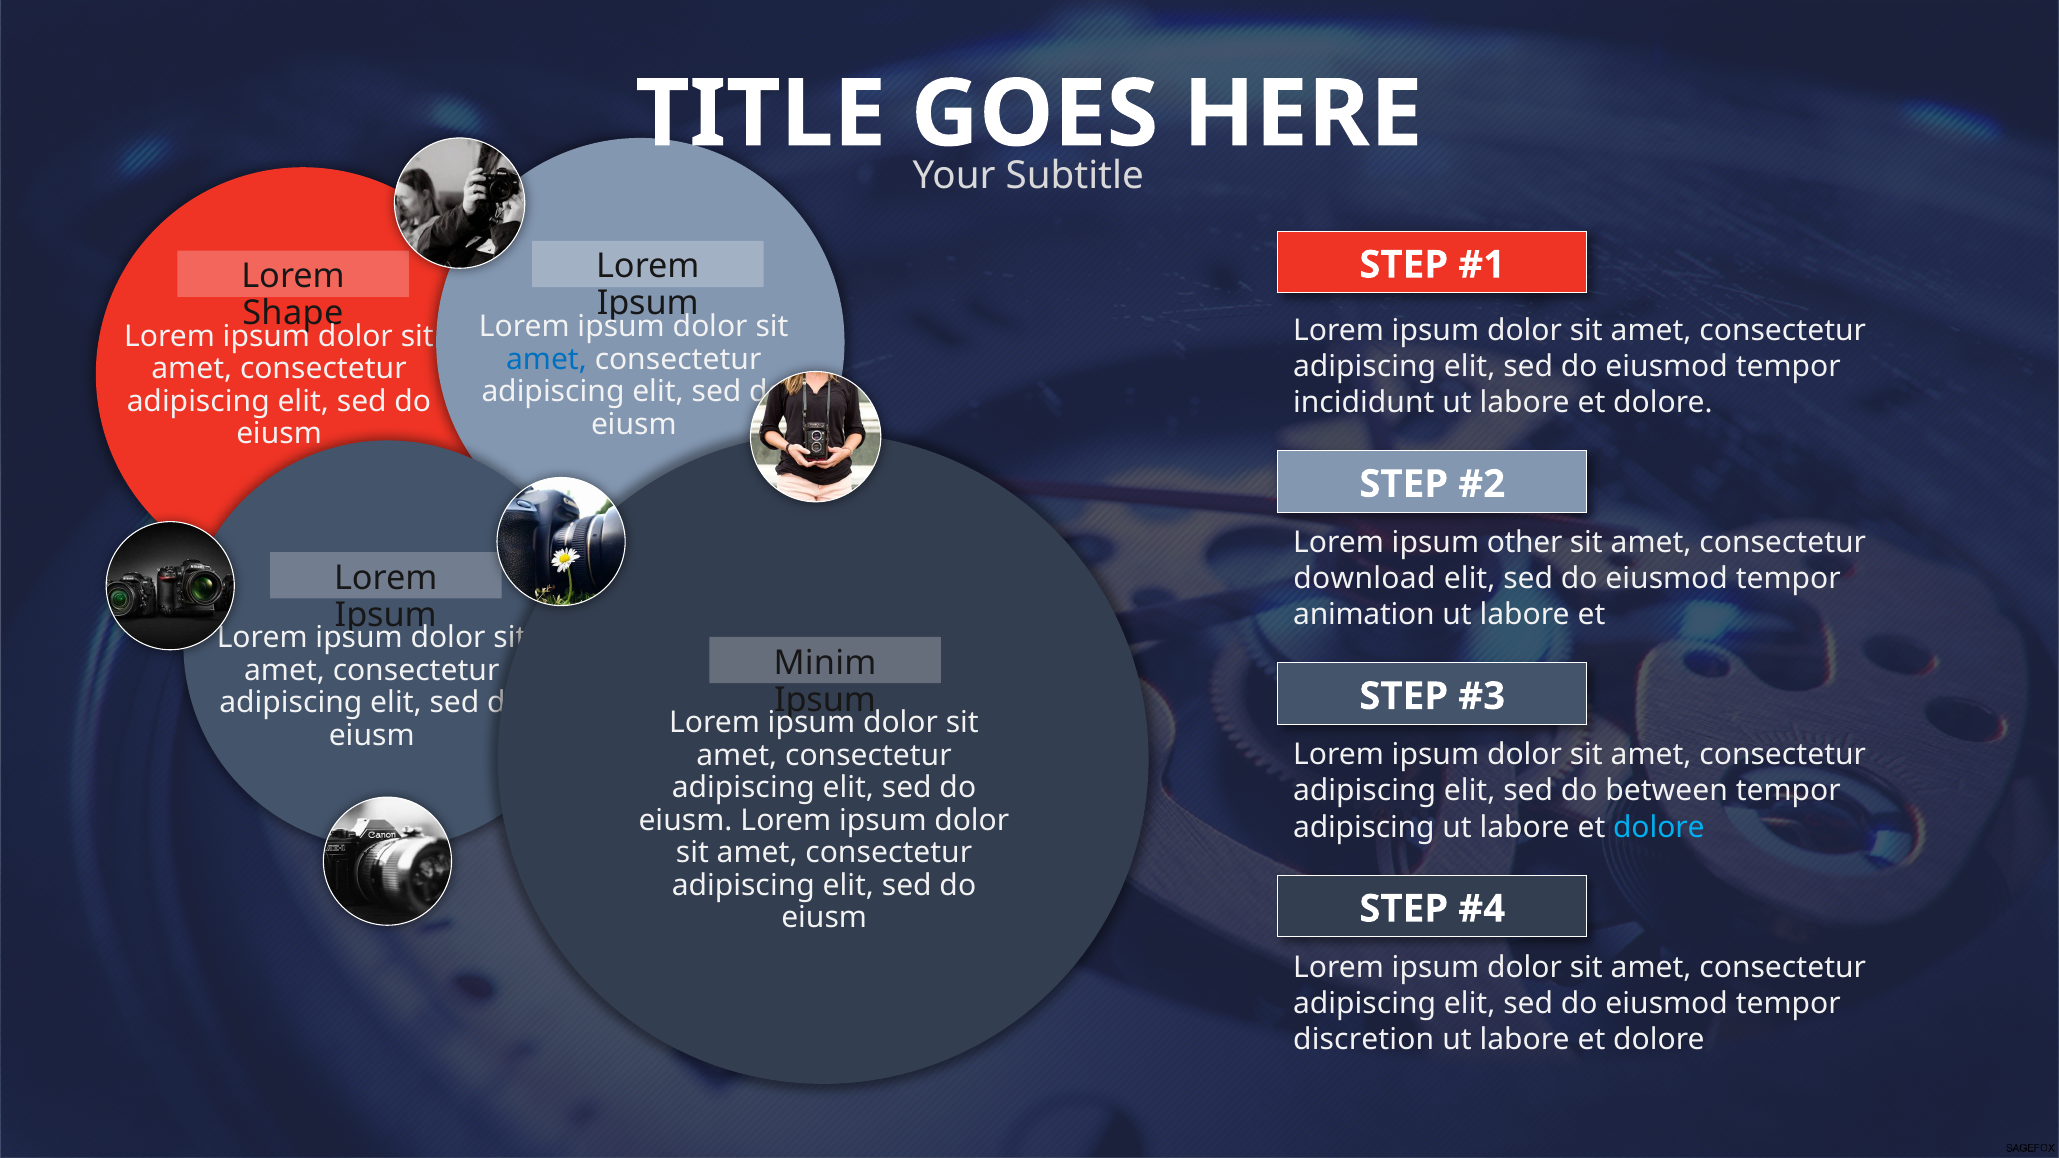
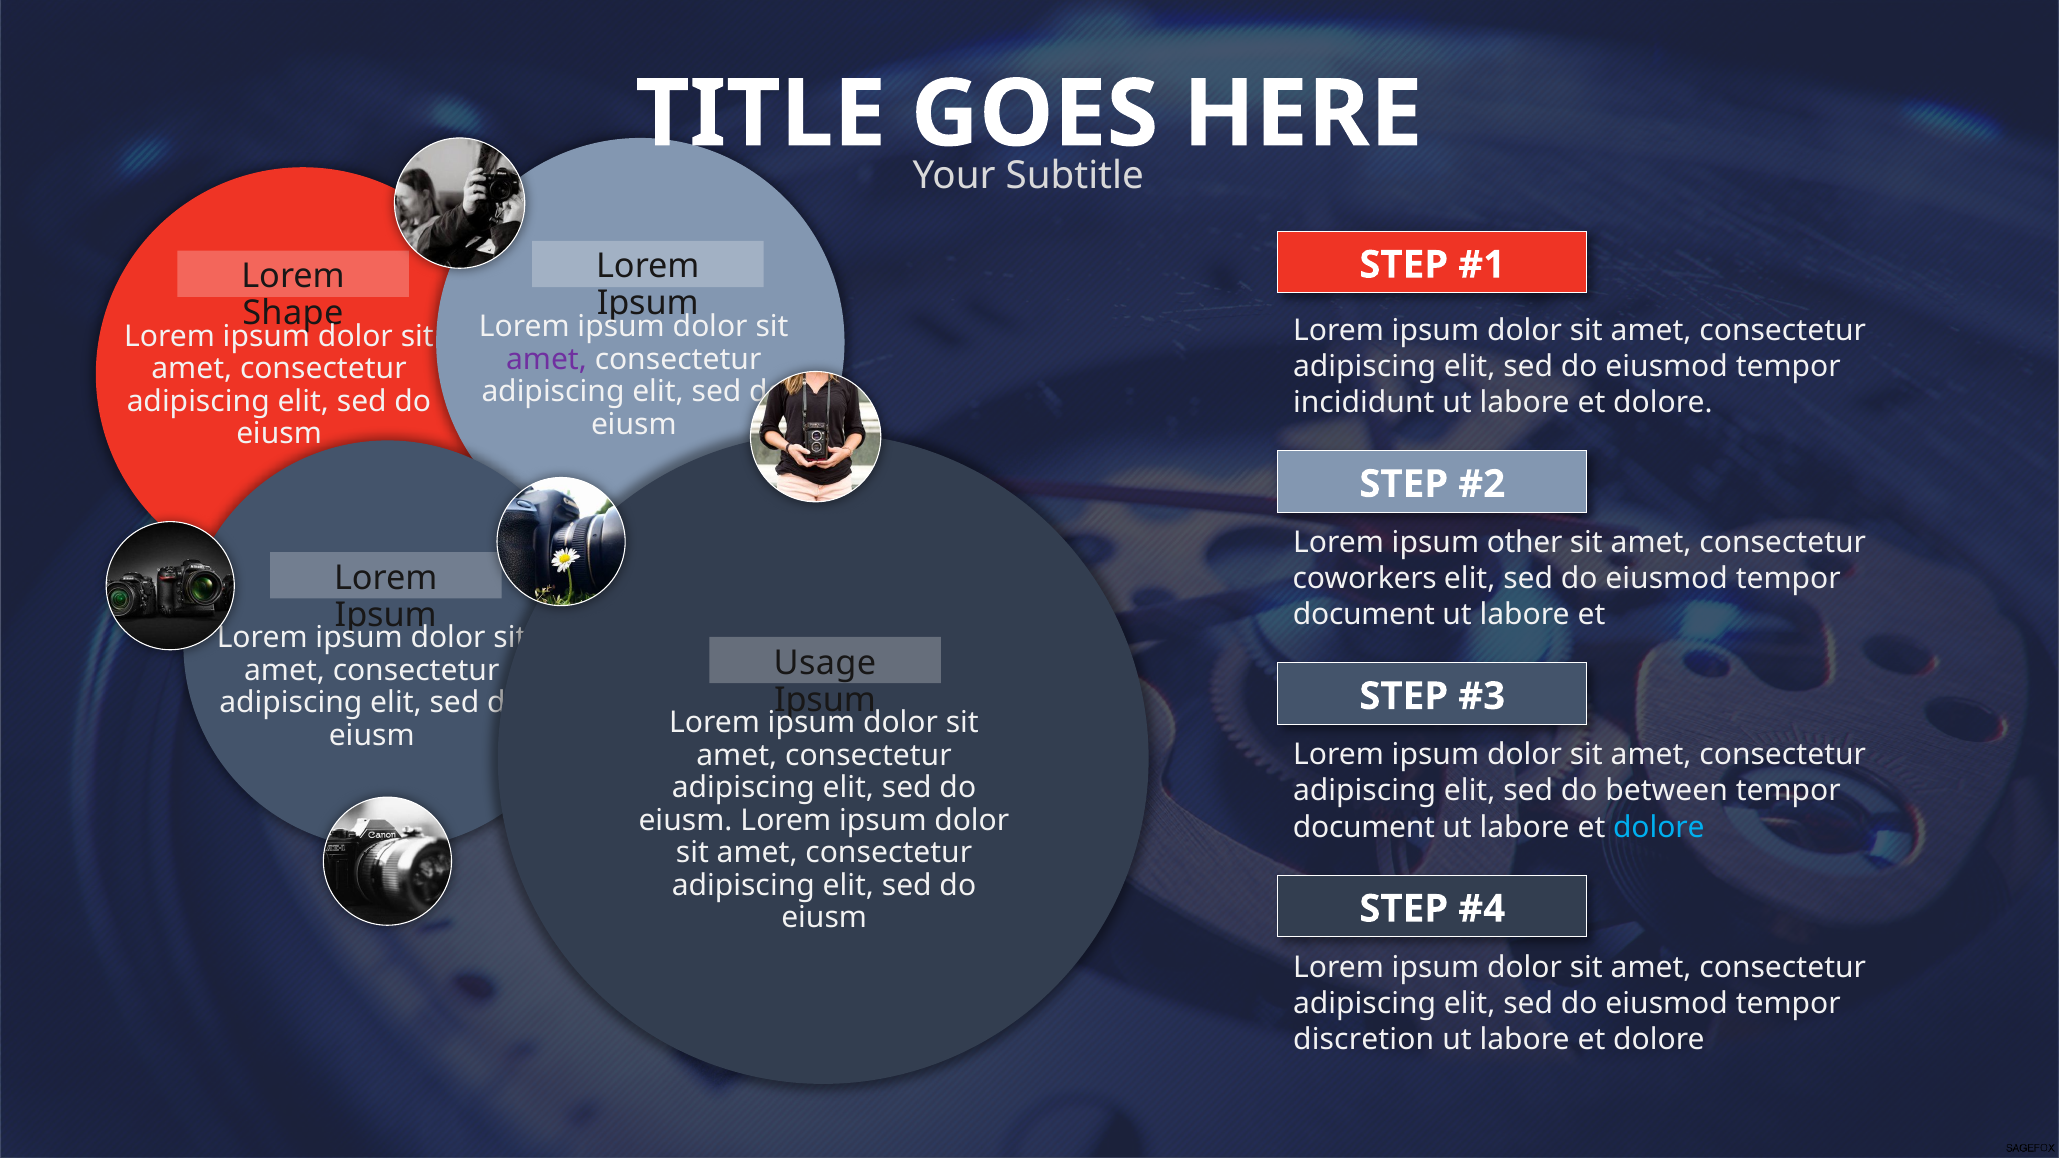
amet at (546, 359) colour: blue -> purple
download: download -> coworkers
animation at (1364, 615): animation -> document
Minim: Minim -> Usage
adipiscing at (1364, 827): adipiscing -> document
